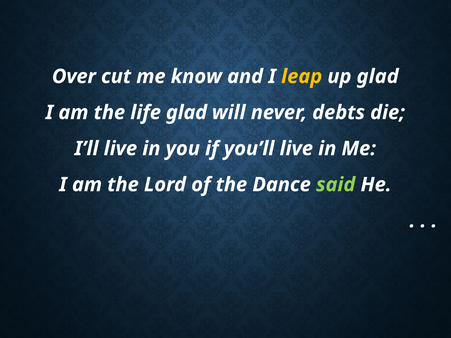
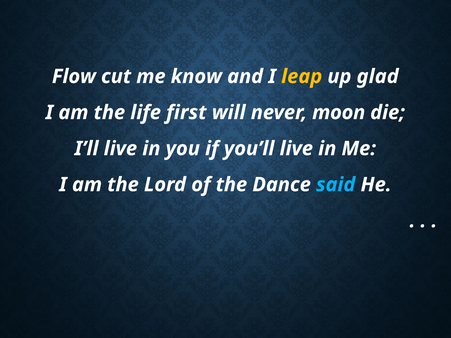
Over: Over -> Flow
life glad: glad -> first
debts: debts -> moon
said colour: light green -> light blue
